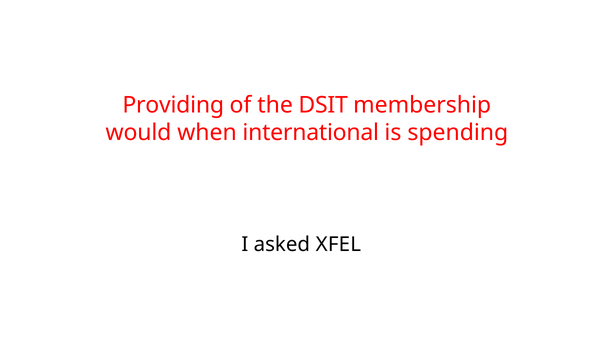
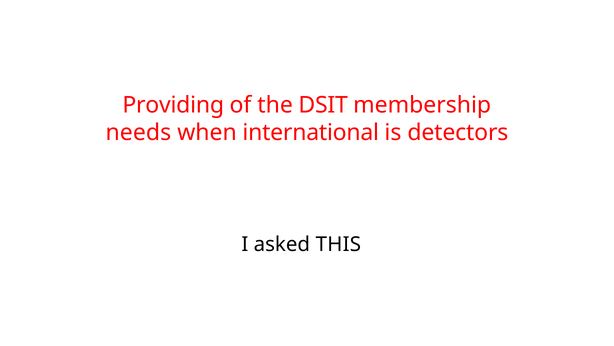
would: would -> needs
spending: spending -> detectors
XFEL: XFEL -> THIS
